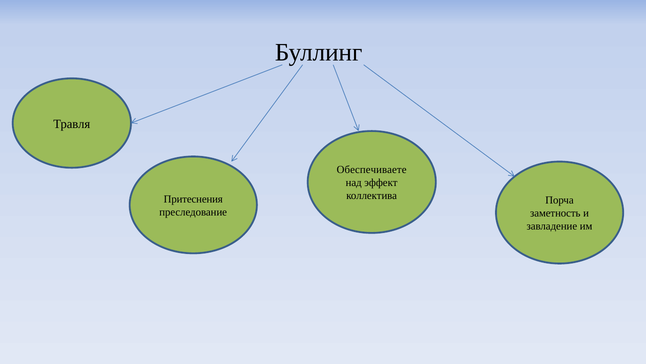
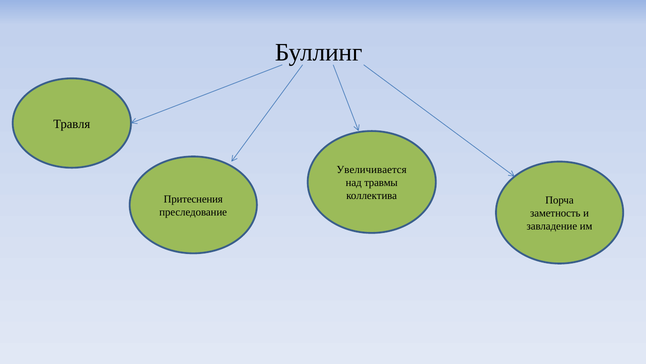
Обеспечиваете: Обеспечиваете -> Увеличивается
эффект: эффект -> травмы
